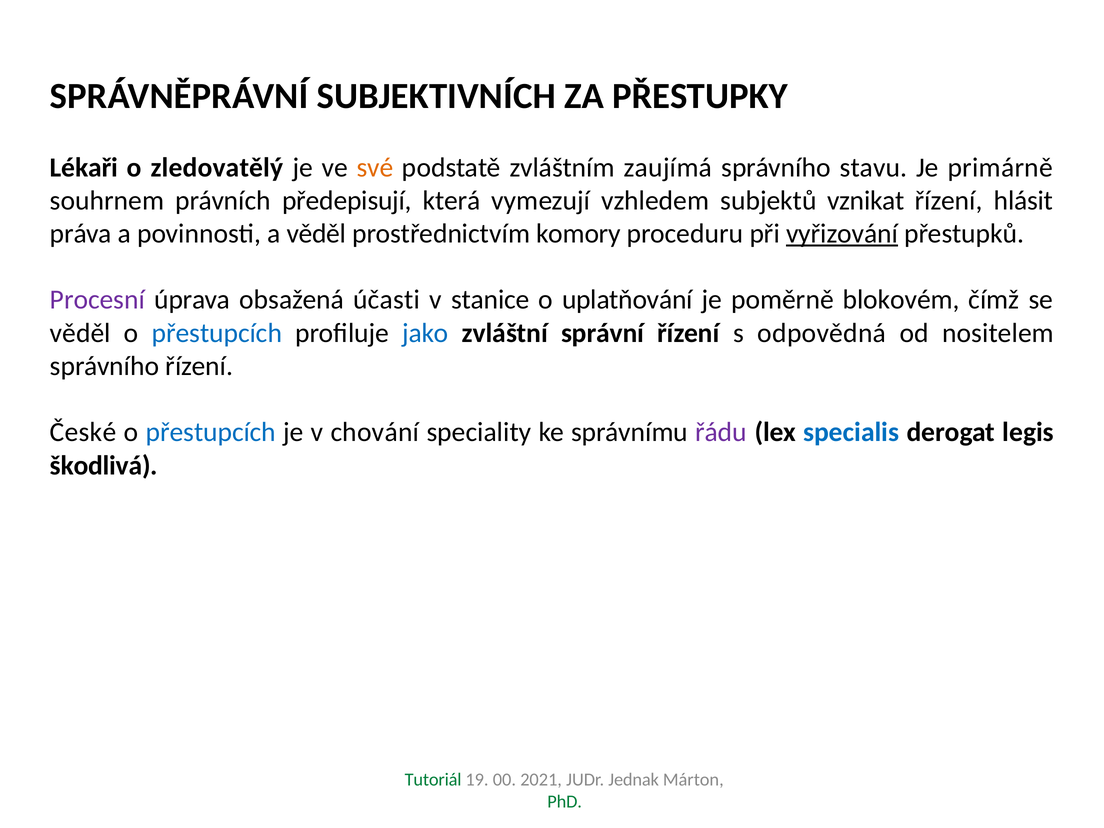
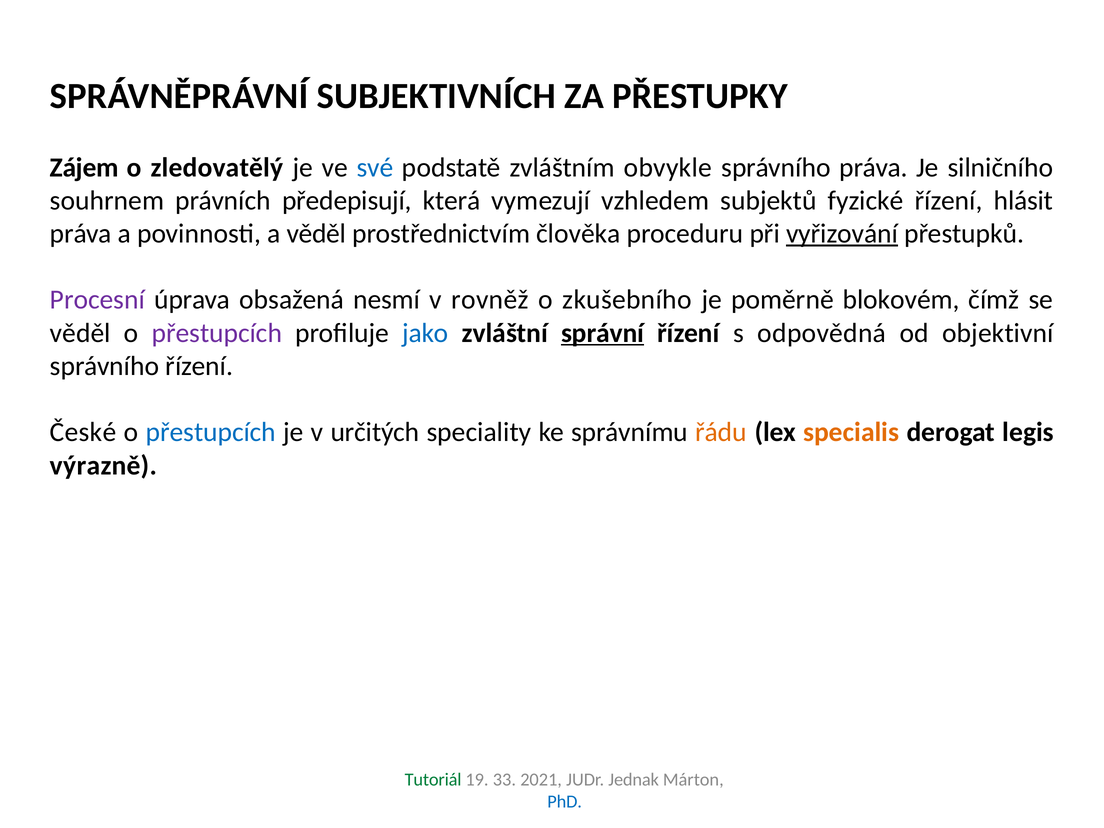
Lékaři: Lékaři -> Zájem
své colour: orange -> blue
zaujímá: zaujímá -> obvykle
správního stavu: stavu -> práva
primárně: primárně -> silničního
vznikat: vznikat -> fyzické
komory: komory -> člověka
účasti: účasti -> nesmí
stanice: stanice -> rovněž
uplatňování: uplatňování -> zkušebního
přestupcích at (217, 333) colour: blue -> purple
správní underline: none -> present
nositelem: nositelem -> objektivní
chování: chování -> určitých
řádu colour: purple -> orange
specialis colour: blue -> orange
škodlivá: škodlivá -> výrazně
00: 00 -> 33
PhD colour: green -> blue
